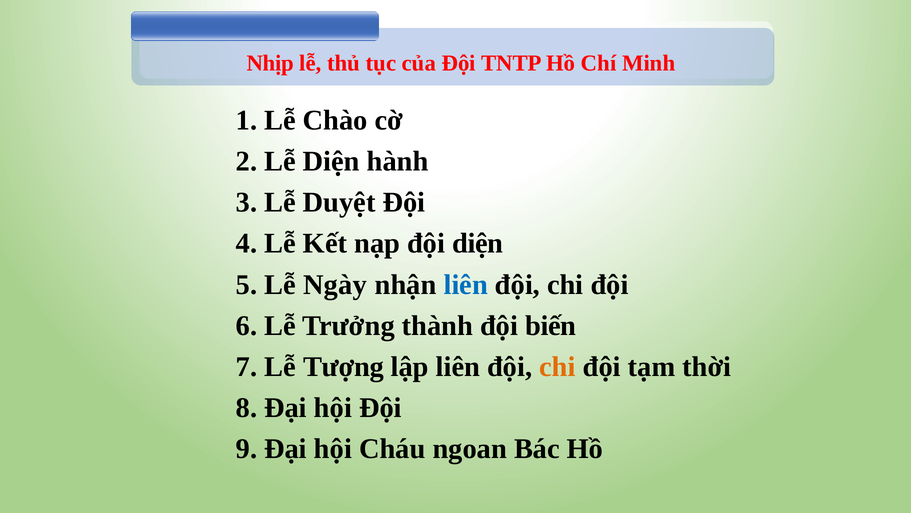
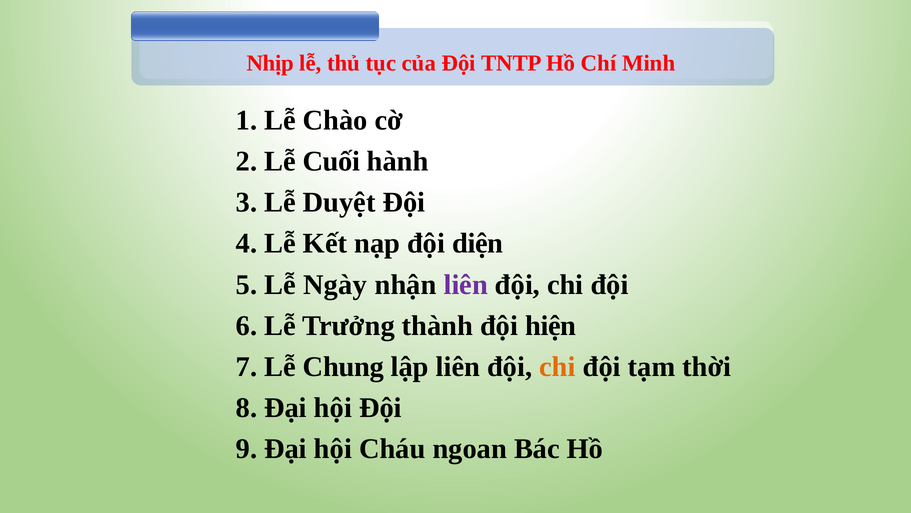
Lễ Diện: Diện -> Cuối
liên at (466, 284) colour: blue -> purple
biến: biến -> hiện
Tượng: Tượng -> Chung
